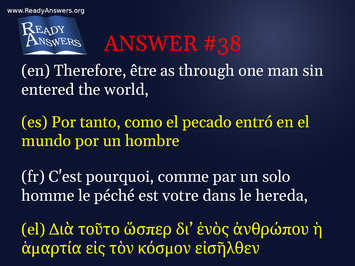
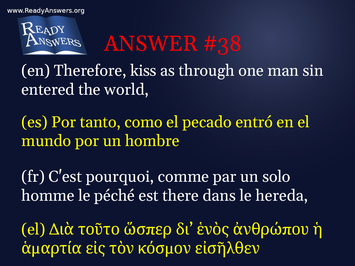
être: être -> kiss
votre: votre -> there
